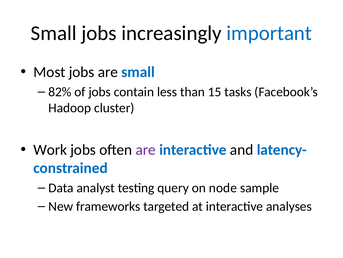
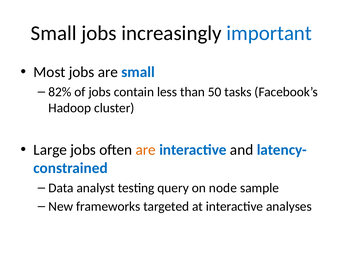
15: 15 -> 50
Work: Work -> Large
are at (146, 149) colour: purple -> orange
